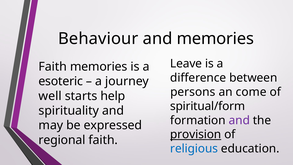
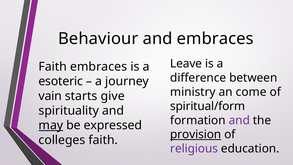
and memories: memories -> embraces
Faith memories: memories -> embraces
persons: persons -> ministry
well: well -> vain
help: help -> give
may underline: none -> present
regional: regional -> colleges
religious colour: blue -> purple
